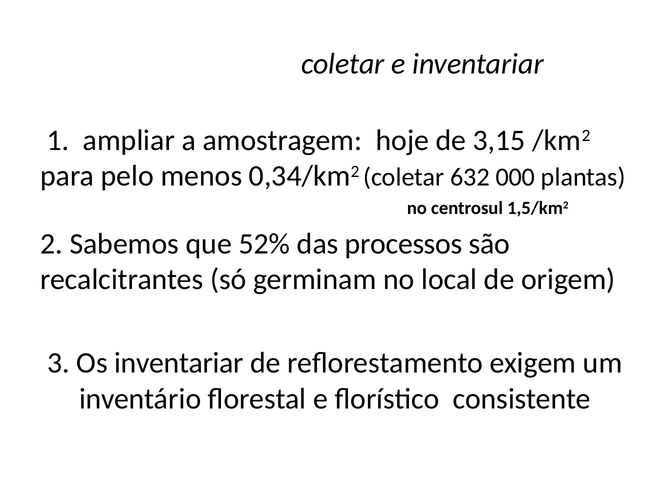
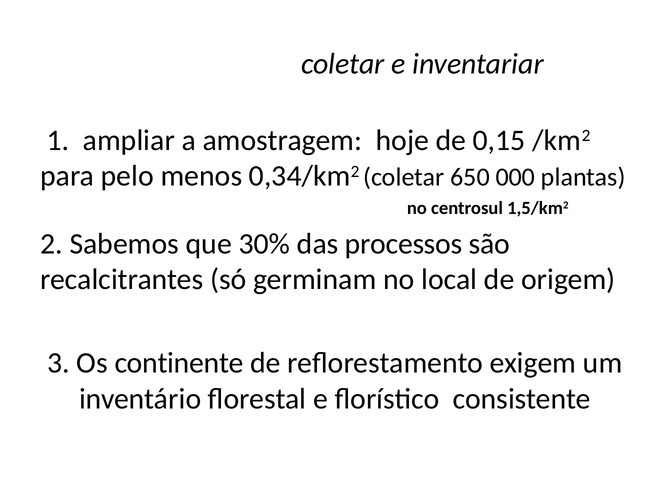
3,15: 3,15 -> 0,15
632: 632 -> 650
52%: 52% -> 30%
Os inventariar: inventariar -> continente
